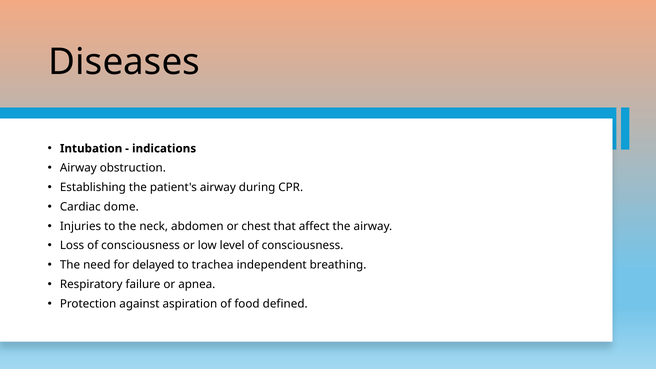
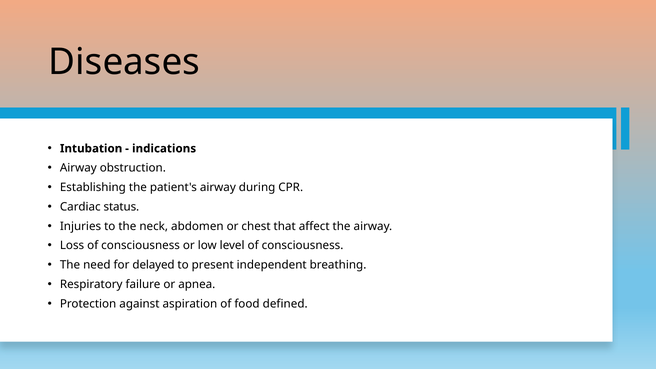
dome: dome -> status
trachea: trachea -> present
